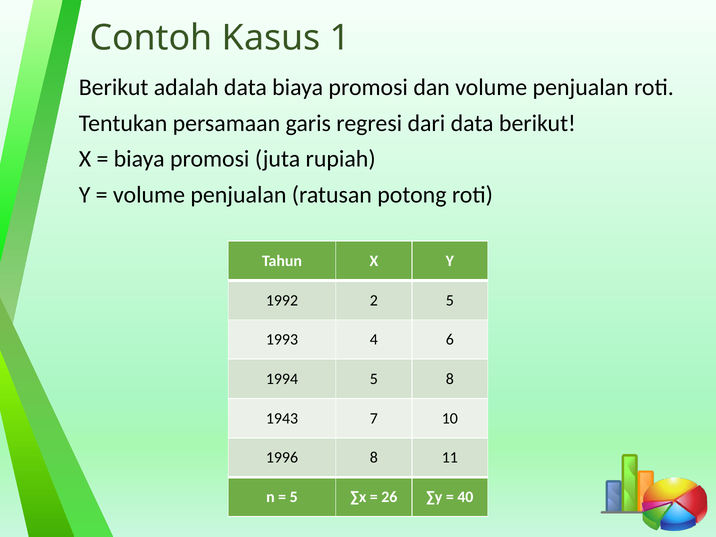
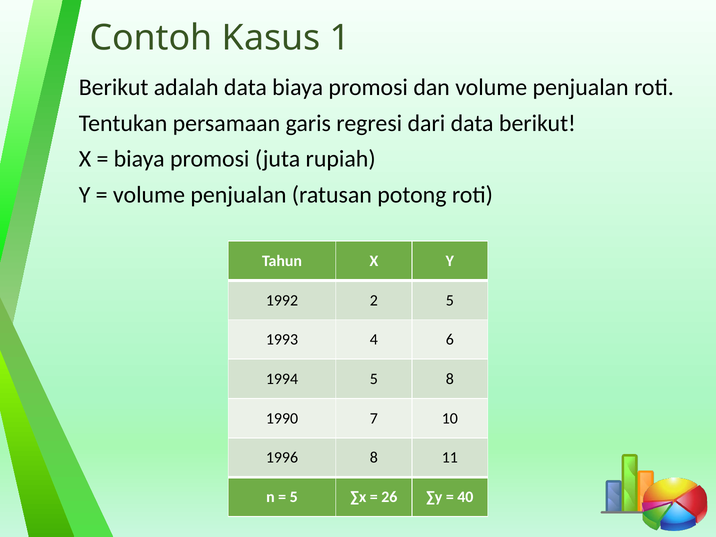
1943: 1943 -> 1990
